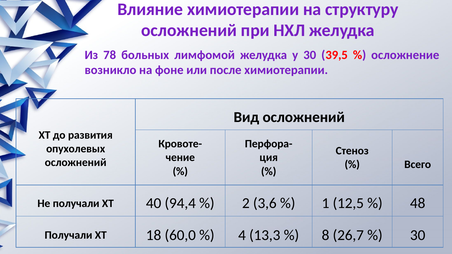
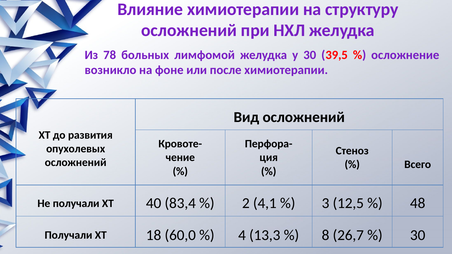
94,4: 94,4 -> 83,4
3,6: 3,6 -> 4,1
1: 1 -> 3
